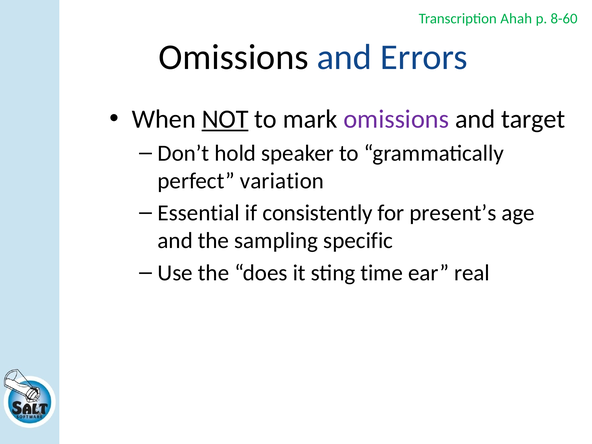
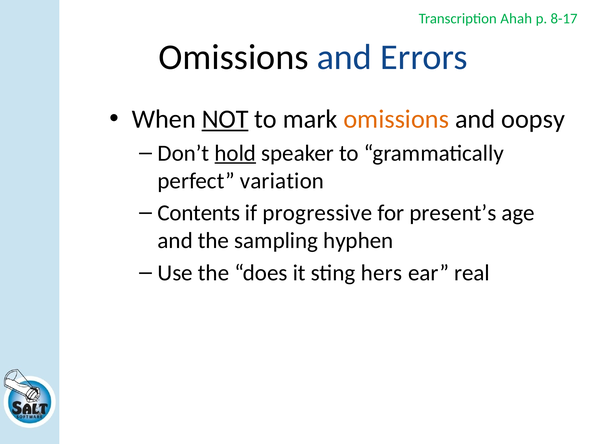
8-60: 8-60 -> 8-17
omissions at (396, 119) colour: purple -> orange
target: target -> oopsy
hold underline: none -> present
Essential: Essential -> Contents
consistently: consistently -> progressive
specific: specific -> hyphen
time: time -> hers
